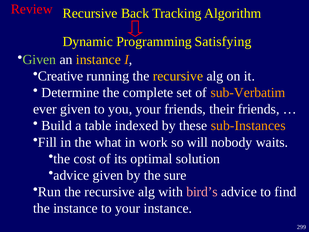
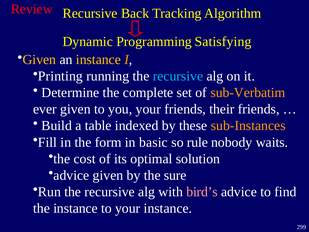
Given at (39, 60) colour: light green -> yellow
Creative: Creative -> Printing
recursive at (178, 76) colour: yellow -> light blue
what: what -> form
work: work -> basic
will: will -> rule
